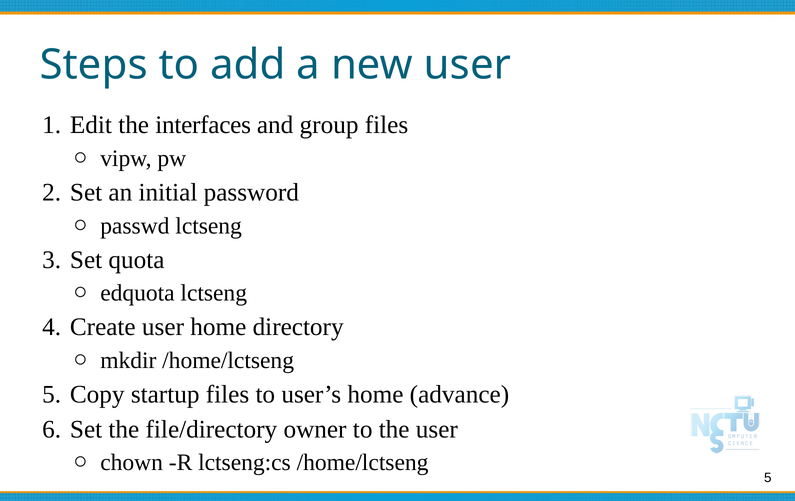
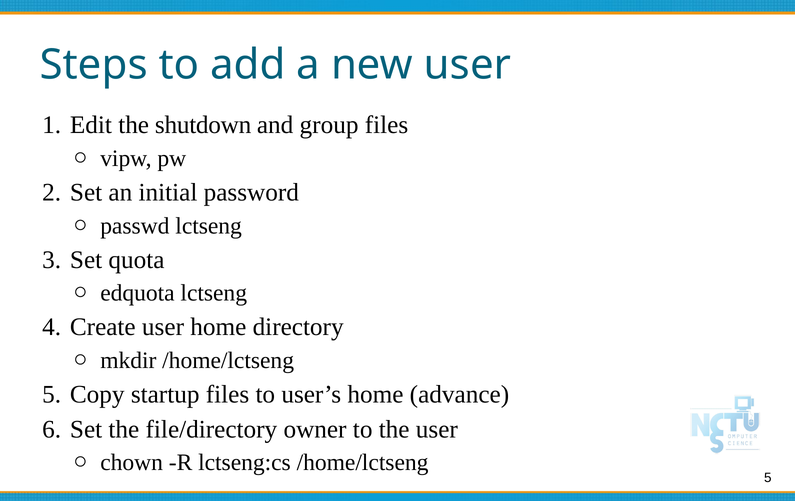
interfaces: interfaces -> shutdown
